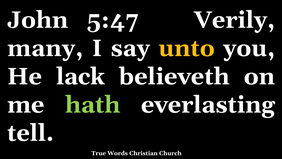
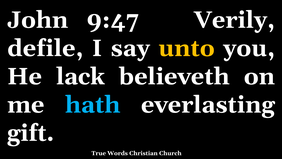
5:47: 5:47 -> 9:47
many: many -> defile
hath colour: light green -> light blue
tell: tell -> gift
